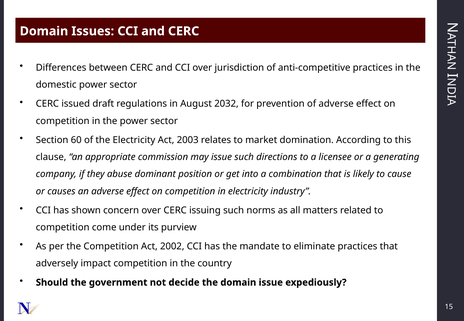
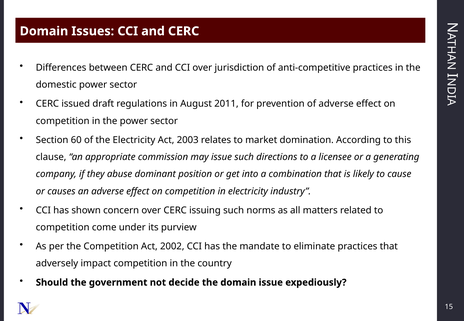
2032: 2032 -> 2011
